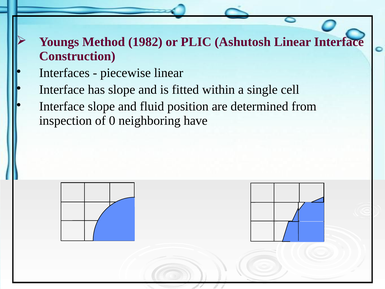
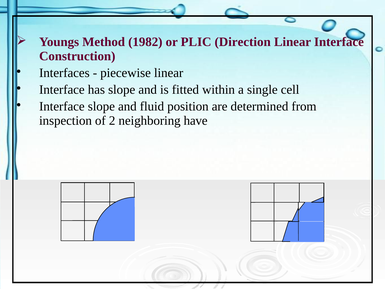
Ashutosh: Ashutosh -> Direction
0: 0 -> 2
